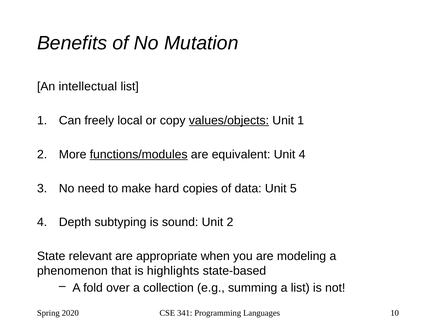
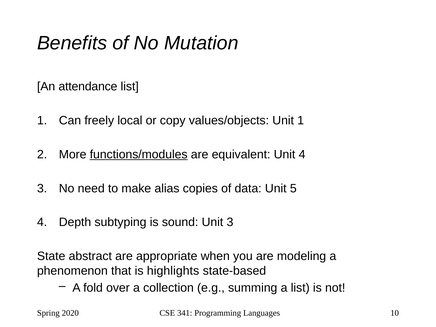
intellectual: intellectual -> attendance
values/objects underline: present -> none
hard: hard -> alias
Unit 2: 2 -> 3
relevant: relevant -> abstract
